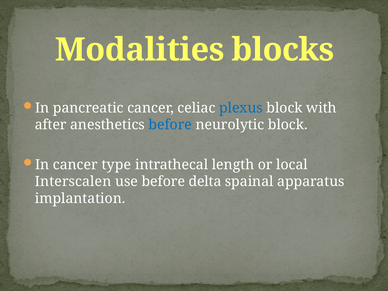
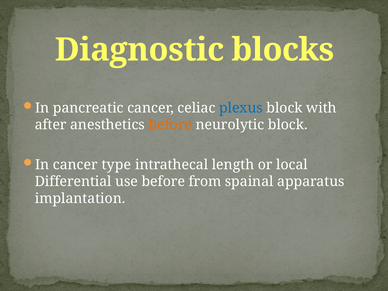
Modalities: Modalities -> Diagnostic
before at (170, 125) colour: blue -> orange
Interscalen: Interscalen -> Differential
delta: delta -> from
